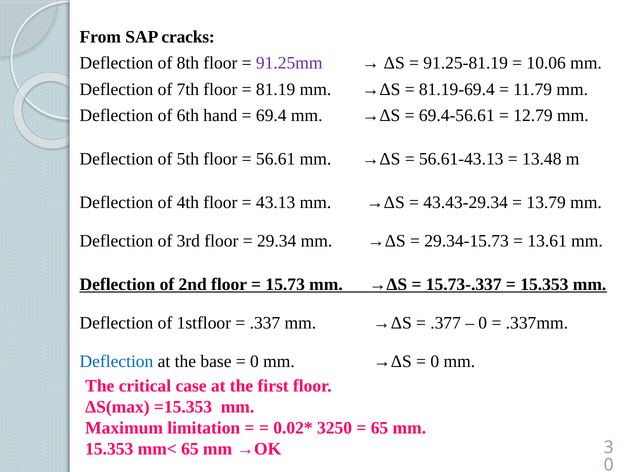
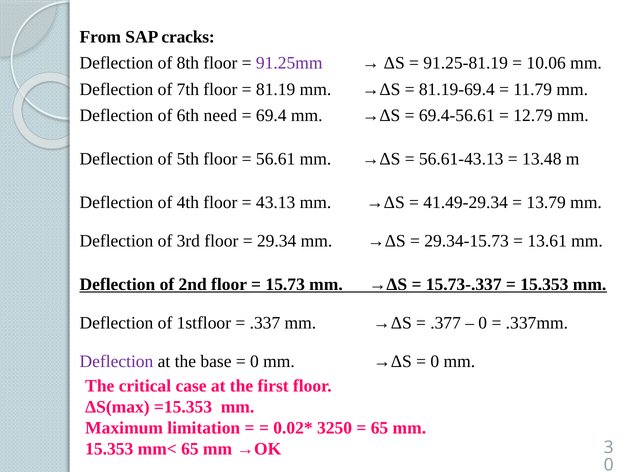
hand: hand -> need
43.43-29.34: 43.43-29.34 -> 41.49-29.34
Deflection at (116, 362) colour: blue -> purple
